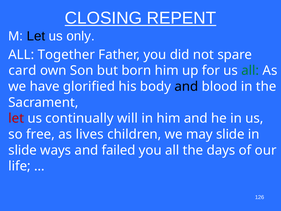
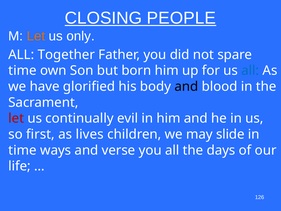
REPENT: REPENT -> PEOPLE
Let at (36, 36) colour: black -> orange
card at (22, 70): card -> time
all at (250, 70) colour: green -> blue
will: will -> evil
free: free -> first
slide at (23, 150): slide -> time
failed: failed -> verse
